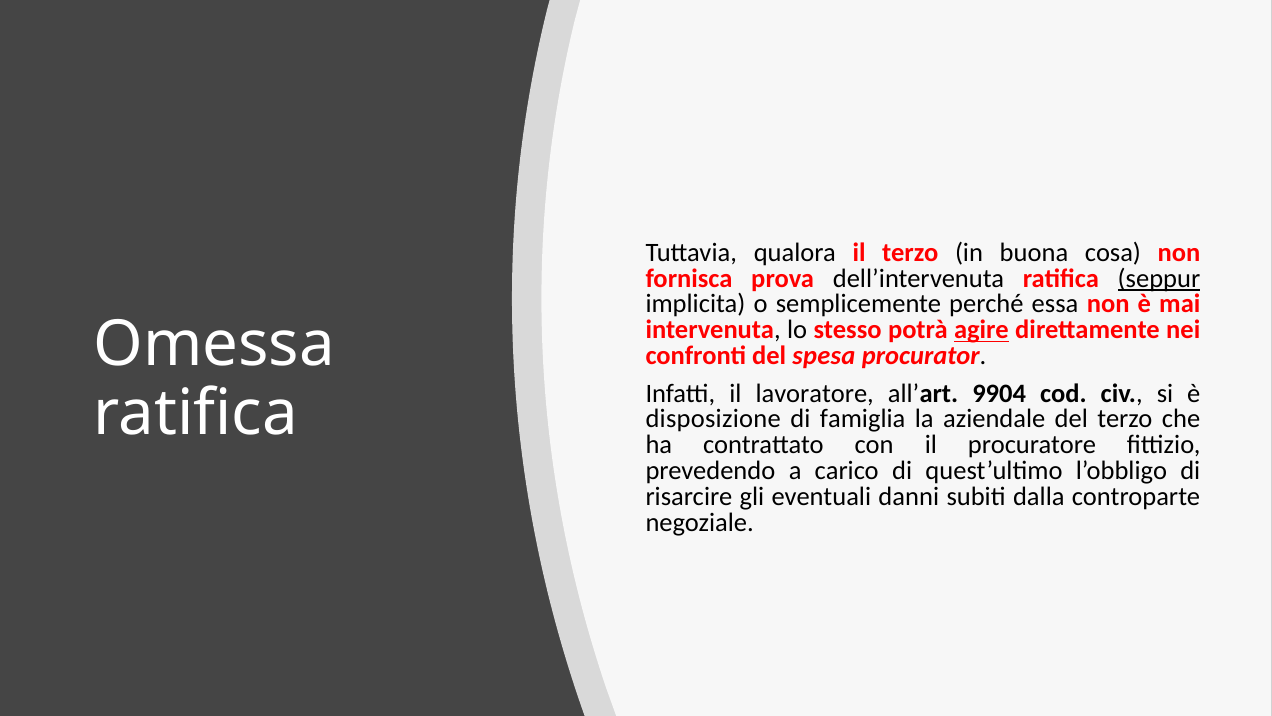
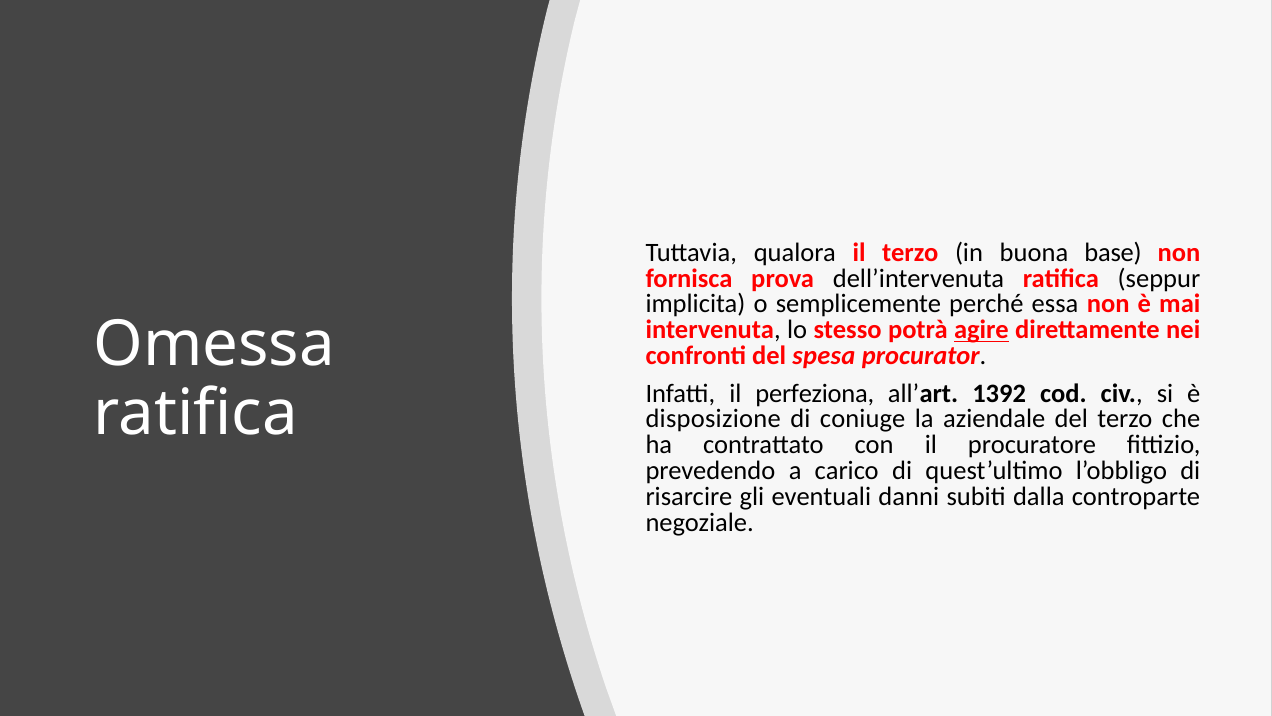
cosa: cosa -> base
seppur underline: present -> none
lavoratore: lavoratore -> perfeziona
9904: 9904 -> 1392
famiglia: famiglia -> coniuge
